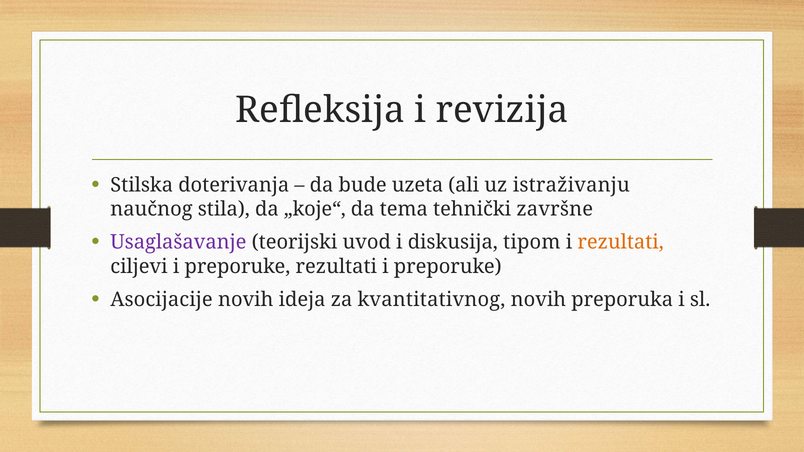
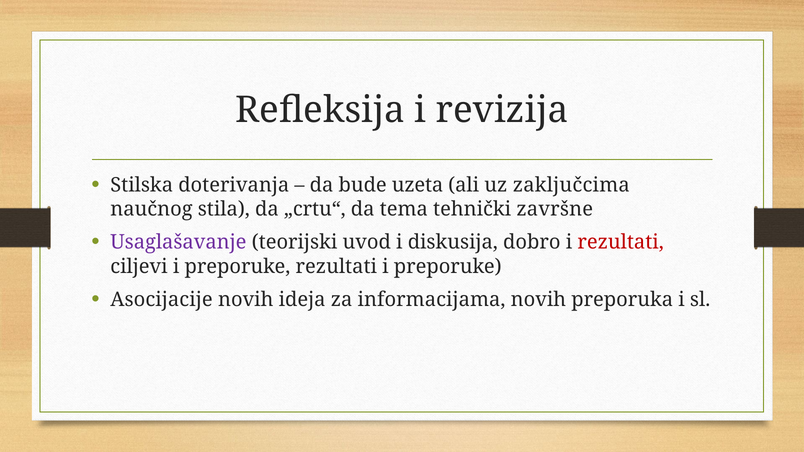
istraživanju: istraživanju -> zaključcima
„koje“: „koje“ -> „crtu“
tipom: tipom -> dobro
rezultati at (621, 242) colour: orange -> red
kvantitativnog: kvantitativnog -> informacijama
